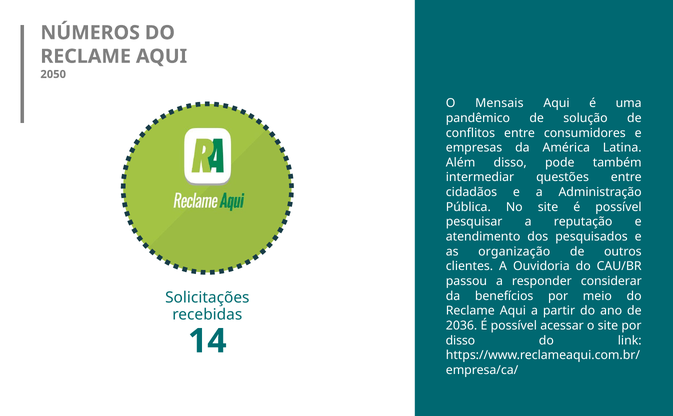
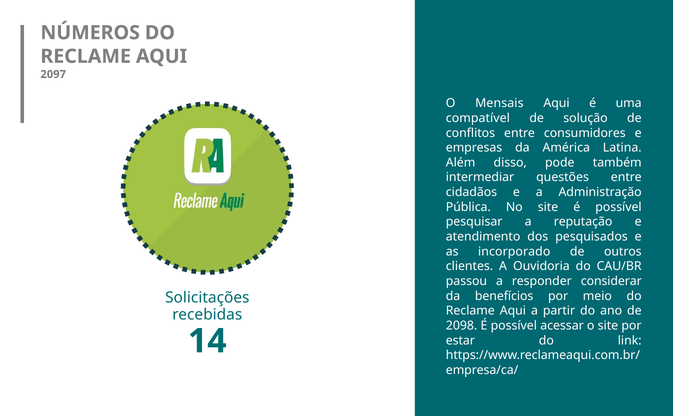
2050: 2050 -> 2097
pandêmico: pandêmico -> compatível
organização: organização -> incorporado
2036: 2036 -> 2098
disso at (460, 340): disso -> estar
